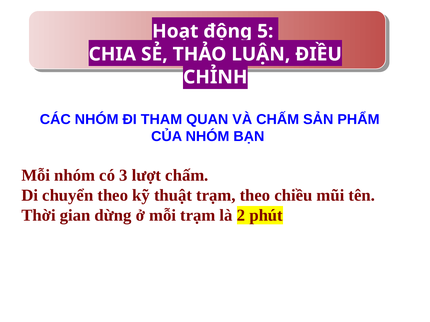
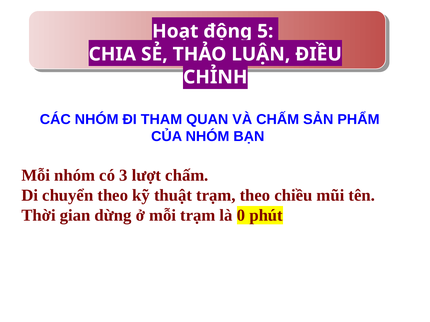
2: 2 -> 0
